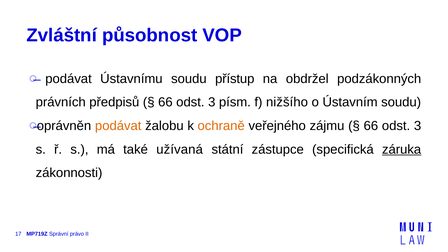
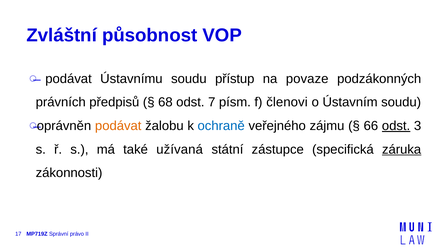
obdržel: obdržel -> povaze
66 at (165, 102): 66 -> 68
3 at (212, 102): 3 -> 7
nižšího: nižšího -> členovi
ochraně colour: orange -> blue
odst at (396, 126) underline: none -> present
